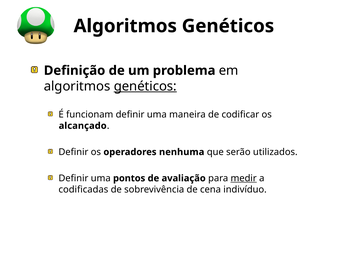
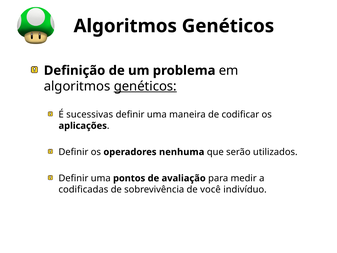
funcionam: funcionam -> sucessivas
alcançado: alcançado -> aplicações
medir underline: present -> none
cena: cena -> você
